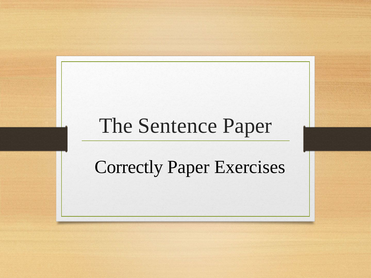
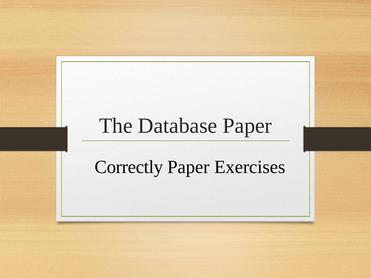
Sentence: Sentence -> Database
